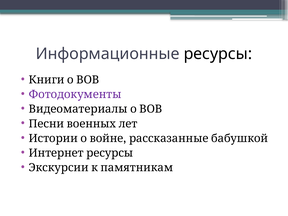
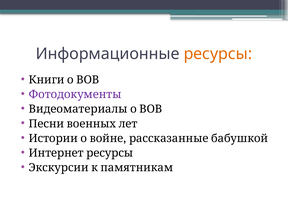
ресурсы colour: black -> orange
